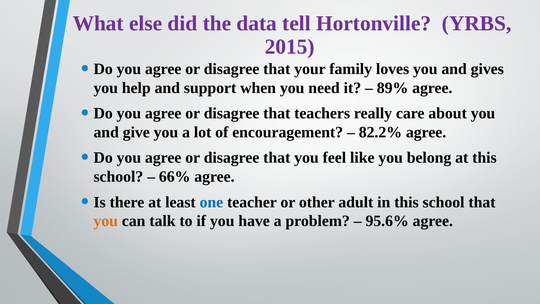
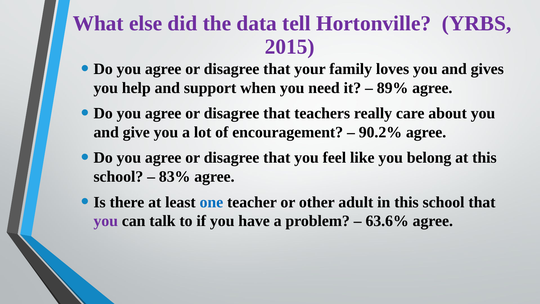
82.2%: 82.2% -> 90.2%
66%: 66% -> 83%
you at (106, 221) colour: orange -> purple
95.6%: 95.6% -> 63.6%
